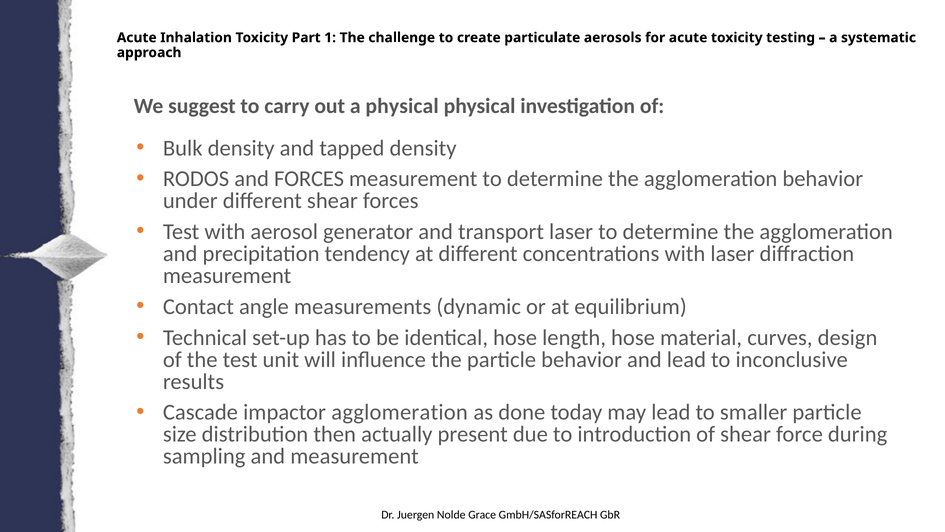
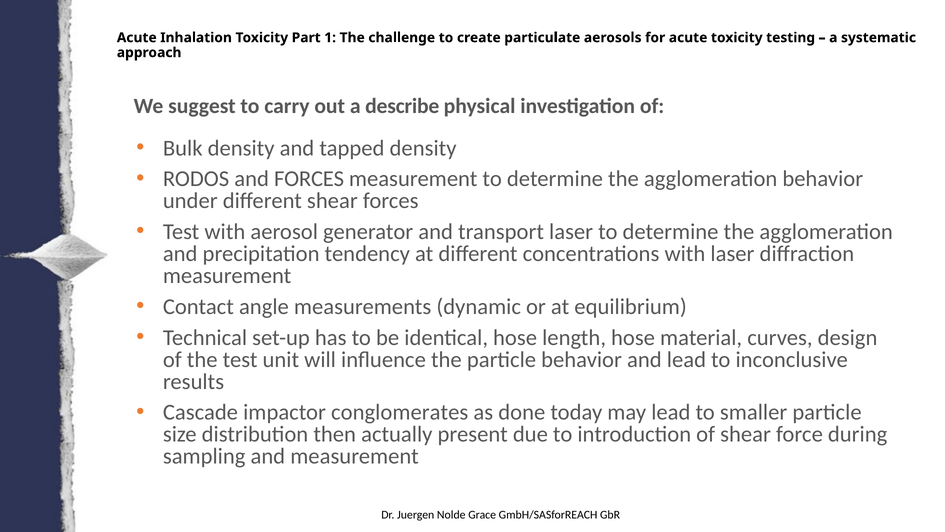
a physical: physical -> describe
impactor agglomeration: agglomeration -> conglomerates
